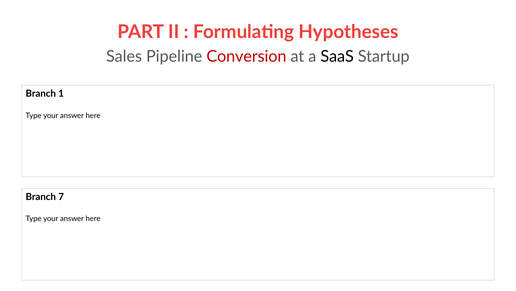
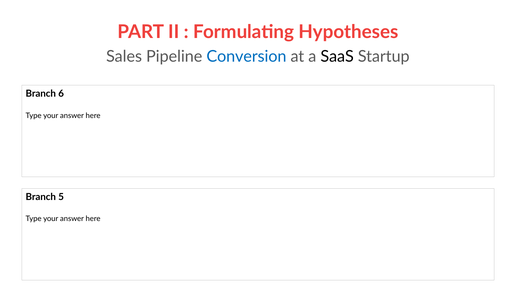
Conversion colour: red -> blue
1: 1 -> 6
7: 7 -> 5
